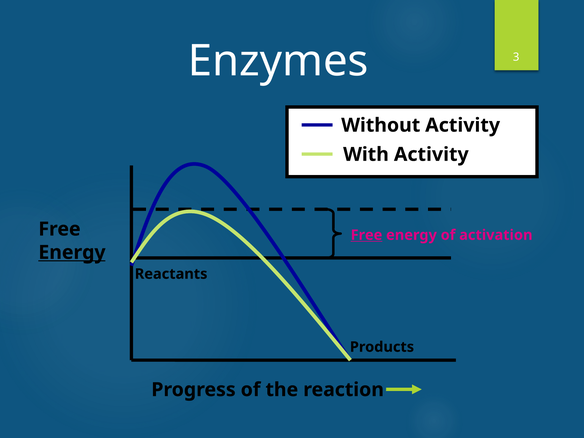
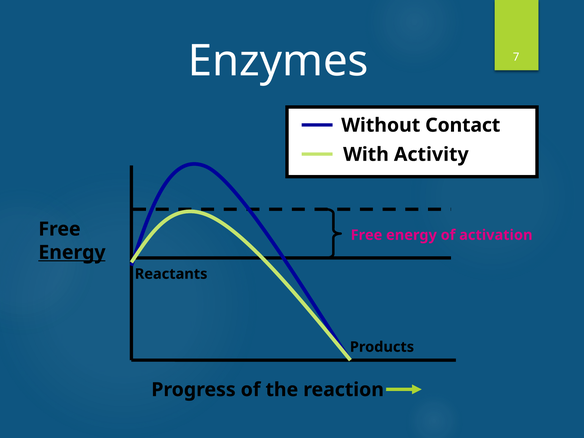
3: 3 -> 7
Without Activity: Activity -> Contact
Free at (366, 235) underline: present -> none
